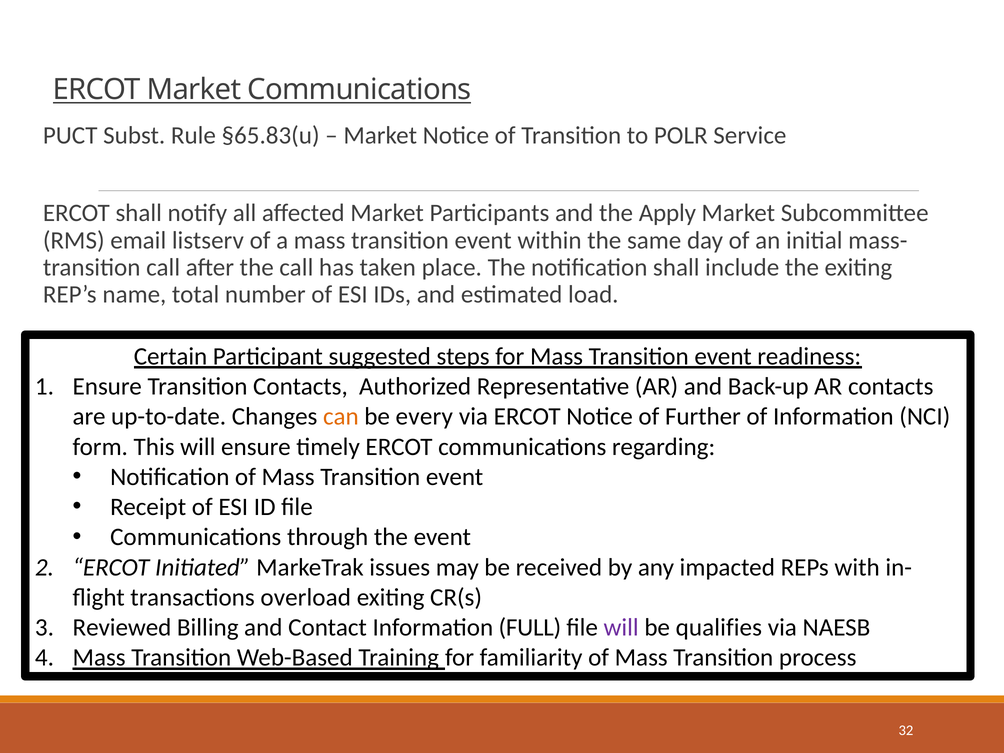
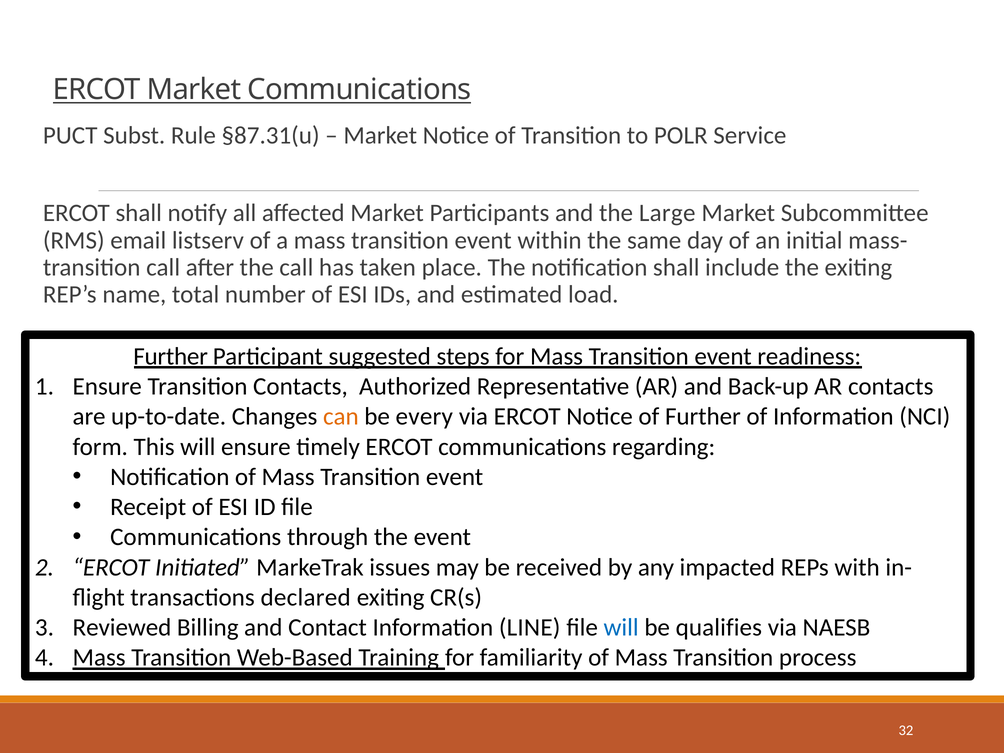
§65.83(u: §65.83(u -> §87.31(u
Apply: Apply -> Large
Certain at (171, 356): Certain -> Further
overload: overload -> declared
FULL: FULL -> LINE
will at (621, 628) colour: purple -> blue
